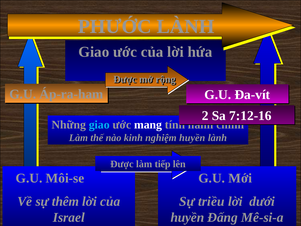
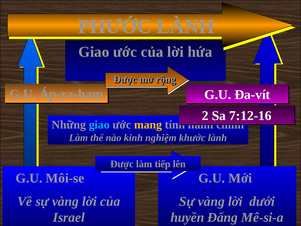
mang colour: white -> yellow
nghiệm huyền: huyền -> khước
Về sự thêm: thêm -> vàng
triều at (211, 201): triều -> vàng
